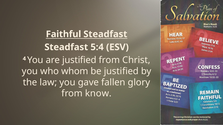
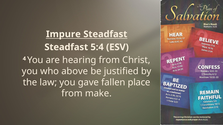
Faithful: Faithful -> Impure
are justified: justified -> hearing
whom: whom -> above
glory: glory -> place
know: know -> make
